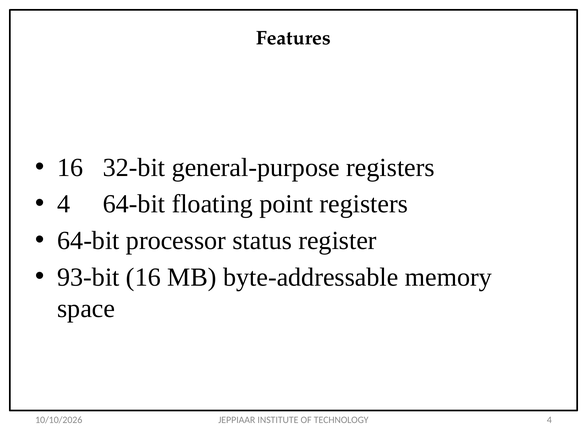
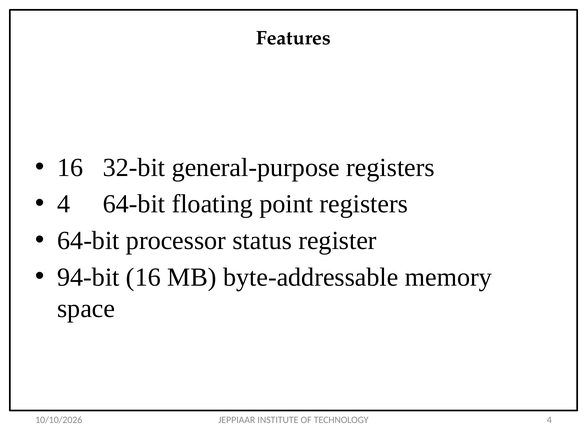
93-bit: 93-bit -> 94-bit
